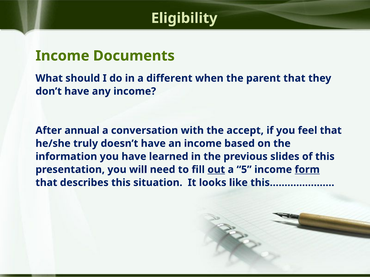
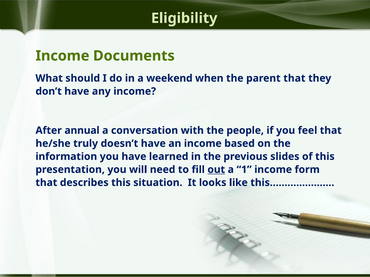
different: different -> weekend
accept: accept -> people
5: 5 -> 1
form underline: present -> none
